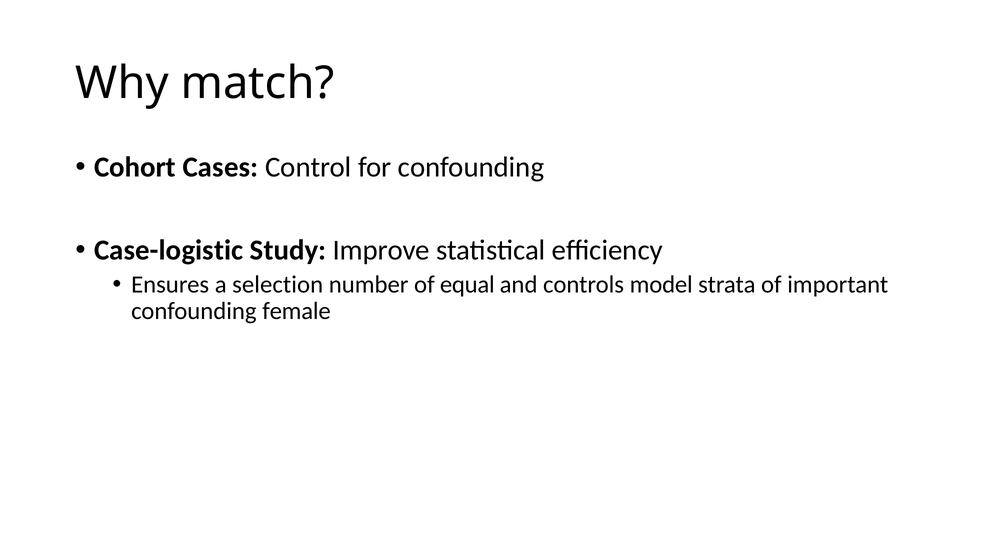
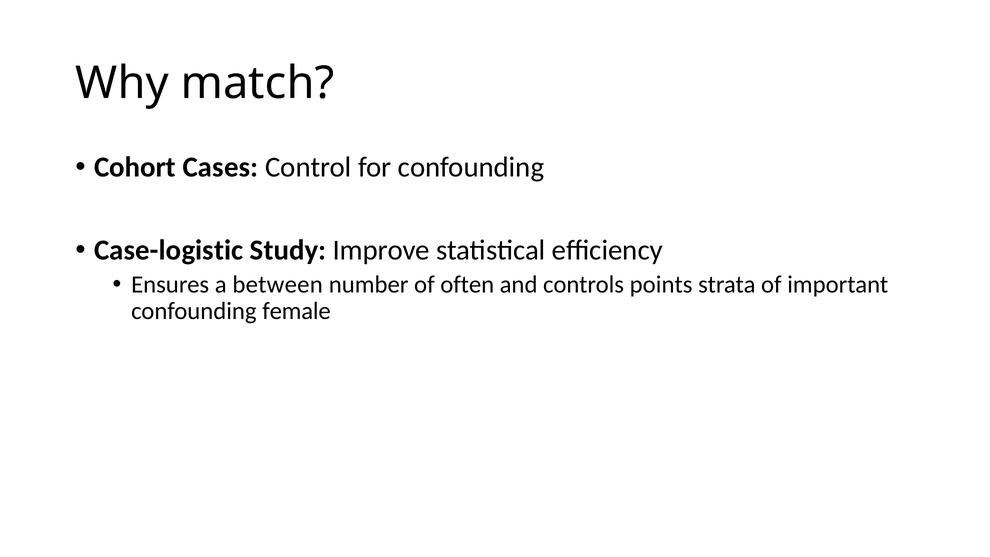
selection: selection -> between
equal: equal -> often
model: model -> points
